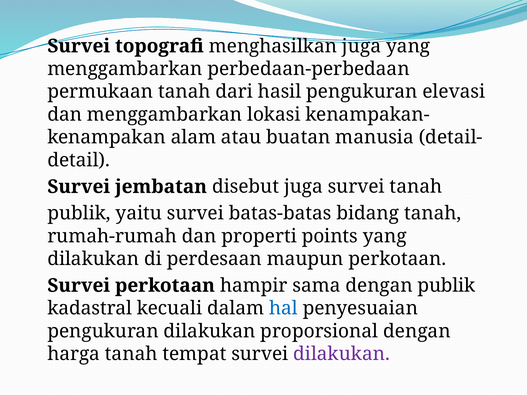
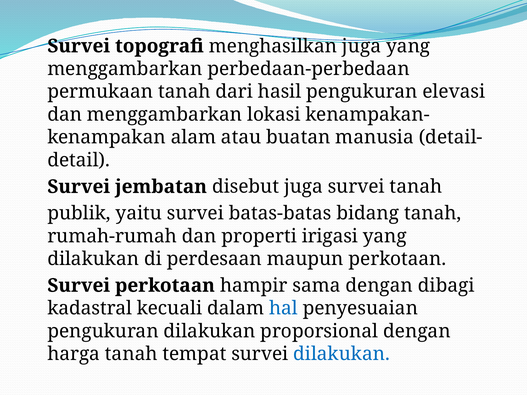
points: points -> irigasi
dengan publik: publik -> dibagi
dilakukan at (341, 354) colour: purple -> blue
